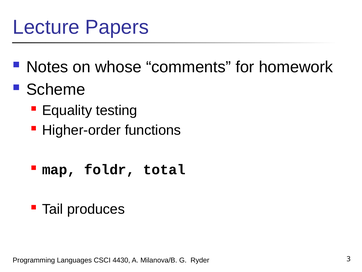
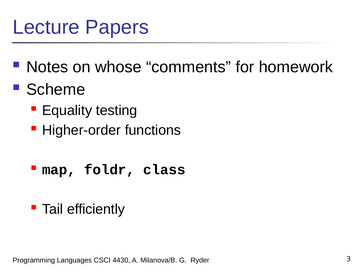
total: total -> class
produces: produces -> efficiently
